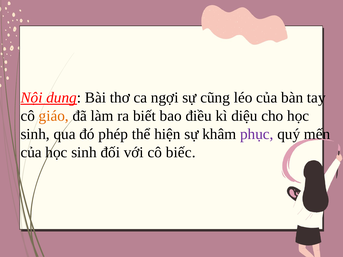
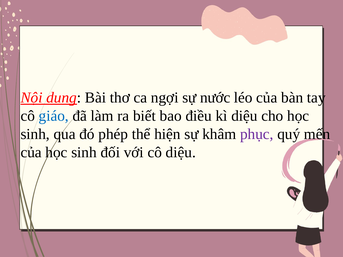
cũng: cũng -> nước
giáo colour: orange -> blue
cô biếc: biếc -> diệu
